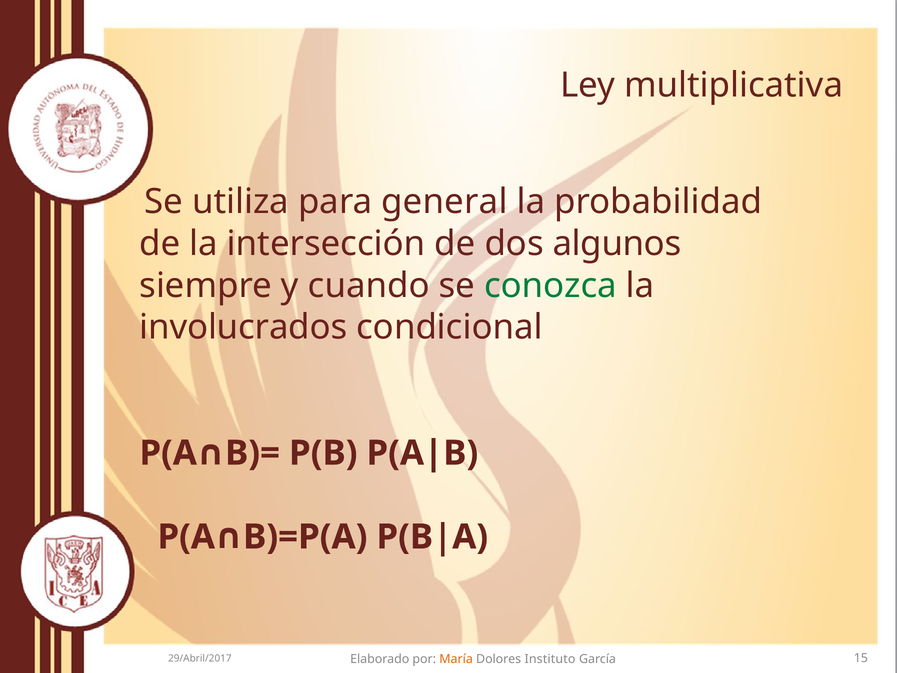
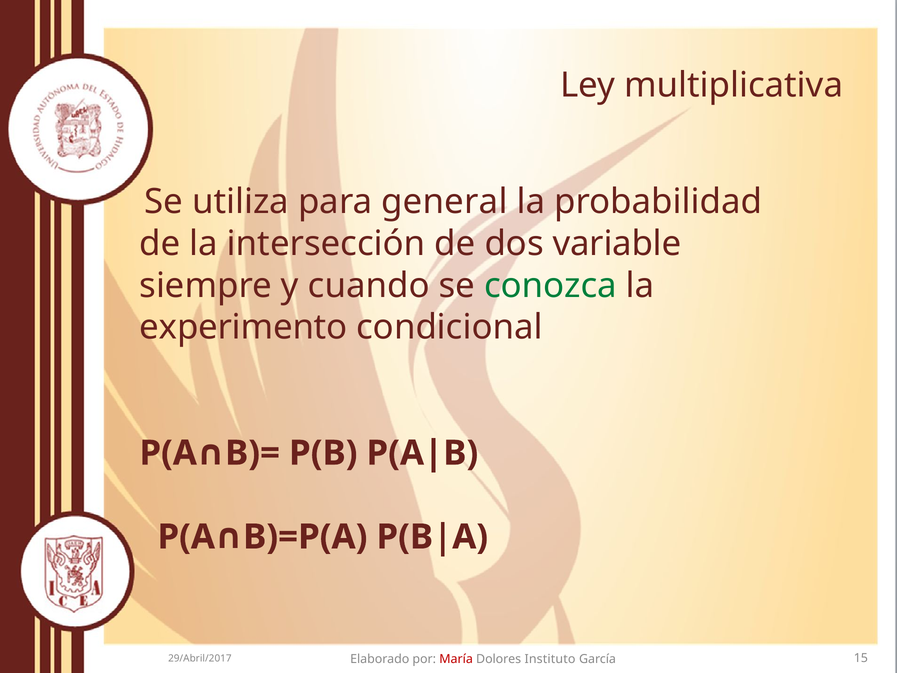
algunos: algunos -> variable
involucrados: involucrados -> experimento
María colour: orange -> red
